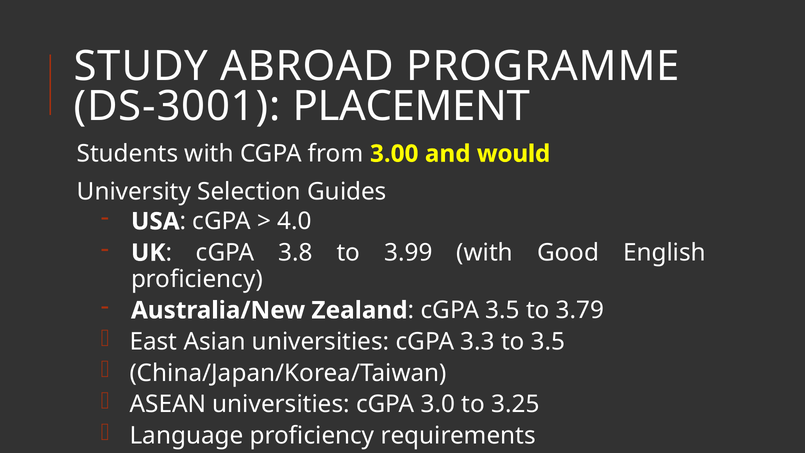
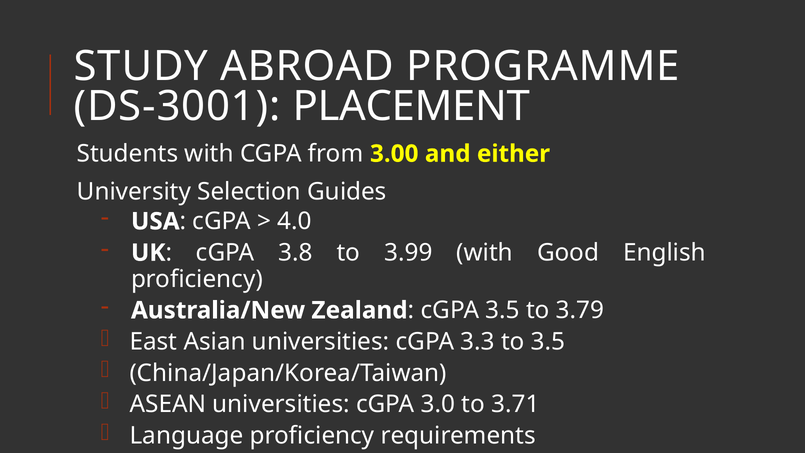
would: would -> either
3.25: 3.25 -> 3.71
